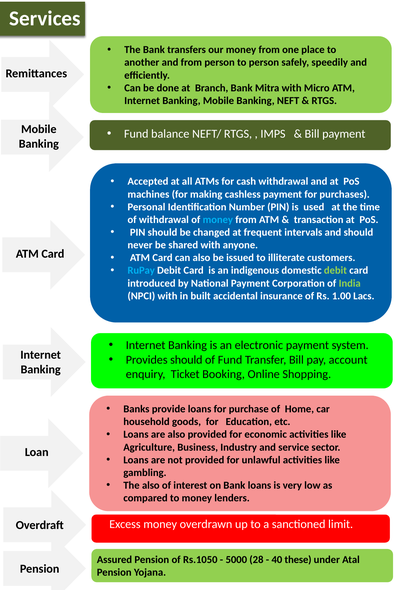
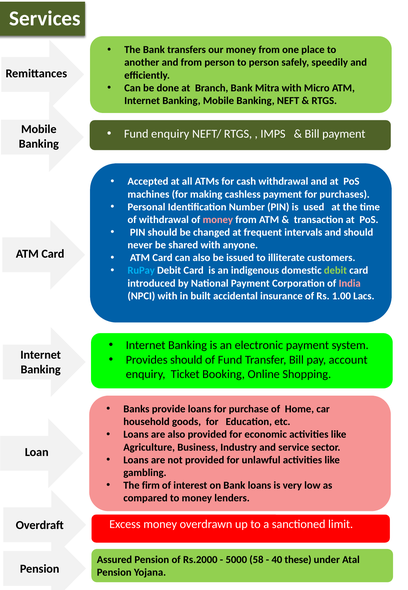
Fund balance: balance -> enquiry
money at (218, 219) colour: light blue -> pink
India colour: light green -> pink
The also: also -> firm
Rs.1050: Rs.1050 -> Rs.2000
28: 28 -> 58
